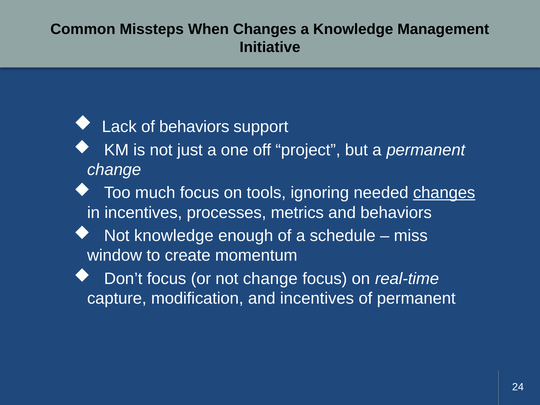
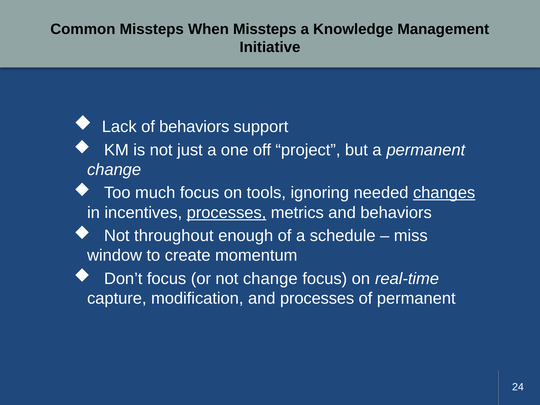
When Changes: Changes -> Missteps
processes at (226, 213) underline: none -> present
Not knowledge: knowledge -> throughout
and incentives: incentives -> processes
